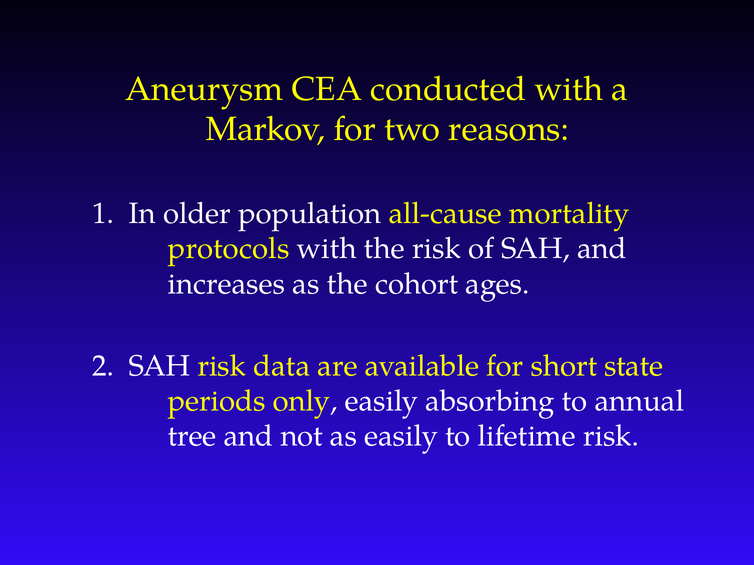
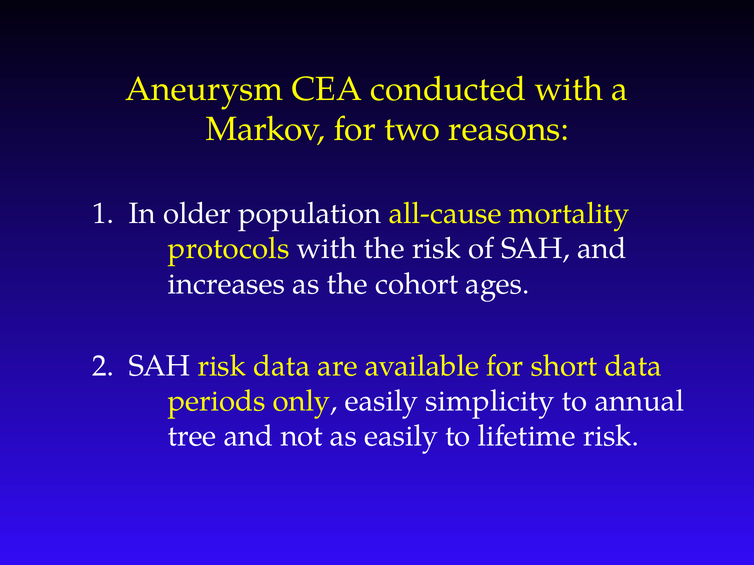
short state: state -> data
absorbing: absorbing -> simplicity
